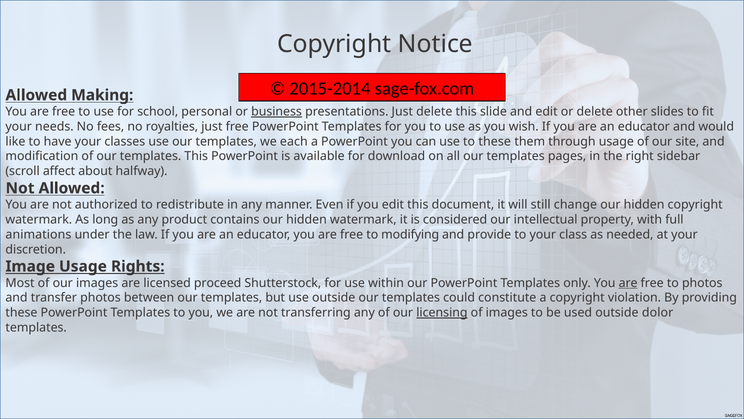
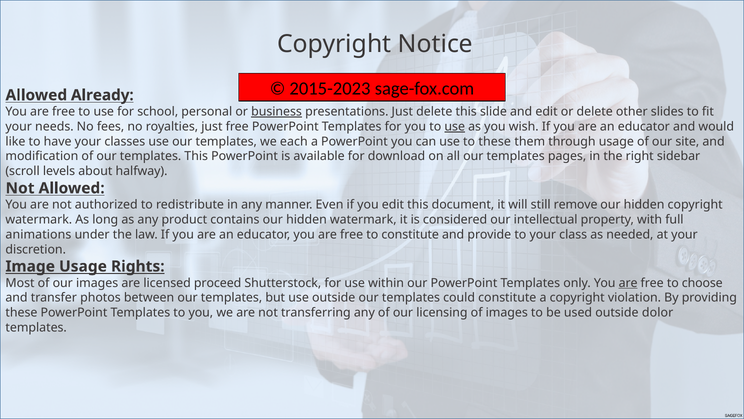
2015-2014: 2015-2014 -> 2015-2023
Making: Making -> Already
use at (455, 126) underline: none -> present
affect: affect -> levels
change: change -> remove
to modifying: modifying -> constitute
to photos: photos -> choose
licensing underline: present -> none
